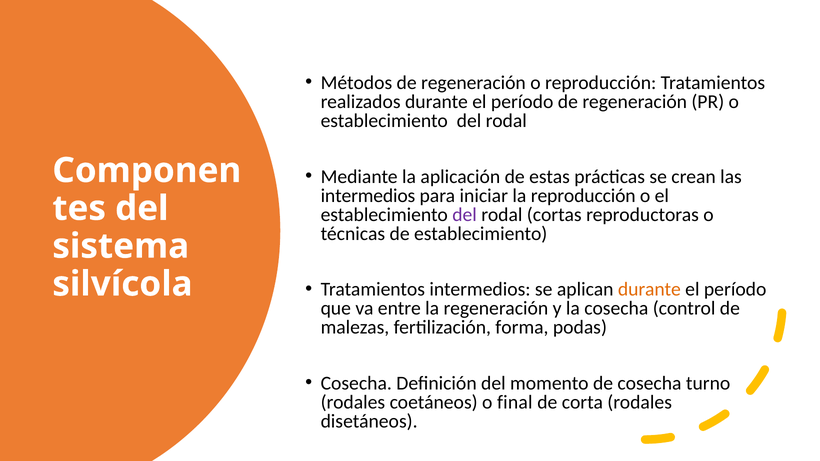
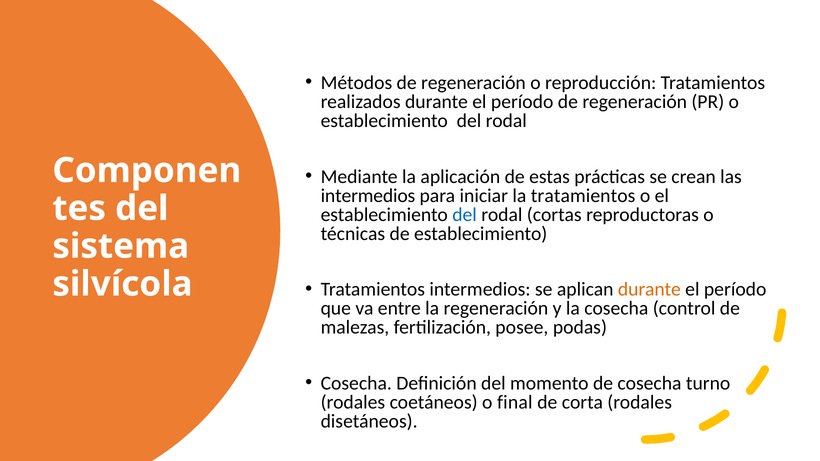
la reproducción: reproducción -> tratamientos
del at (465, 215) colour: purple -> blue
forma: forma -> posee
